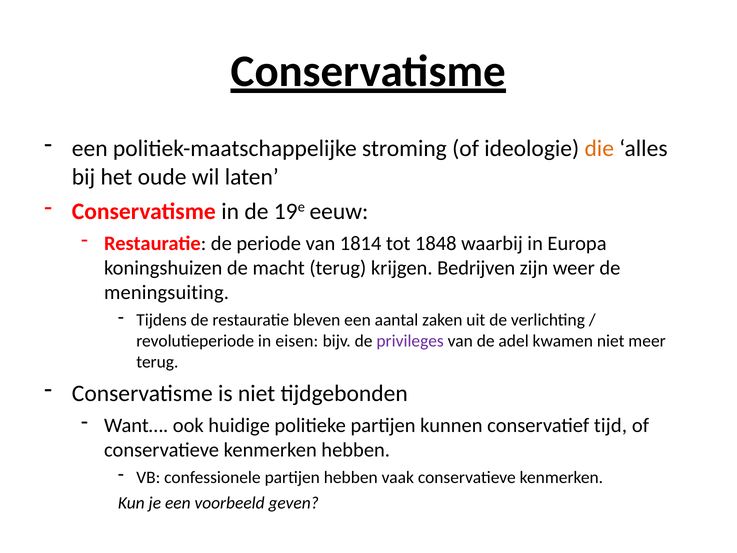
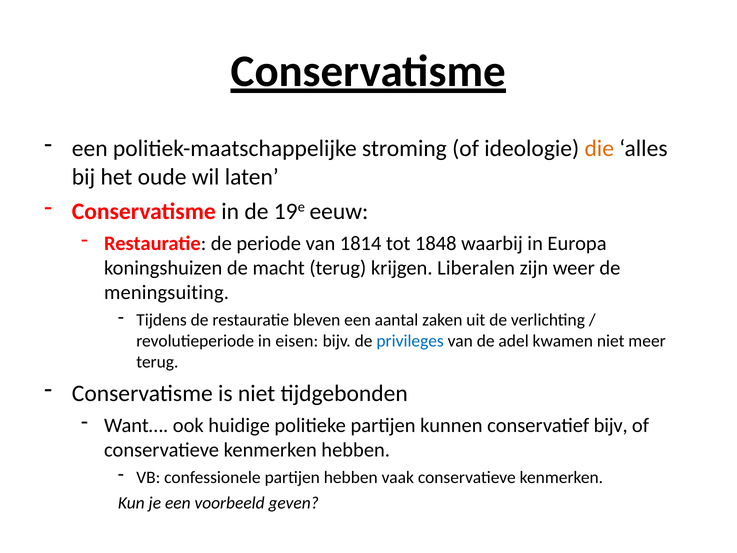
Bedrijven: Bedrijven -> Liberalen
privileges colour: purple -> blue
conservatief tijd: tijd -> bijv
